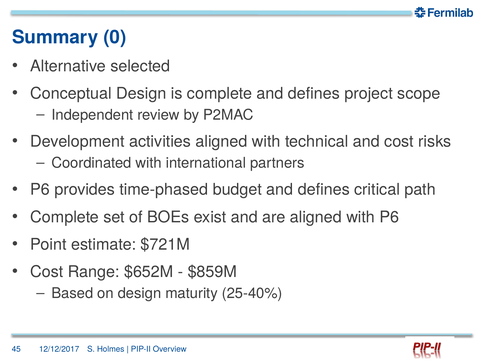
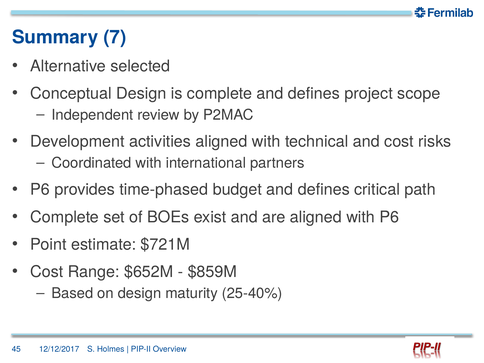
0: 0 -> 7
